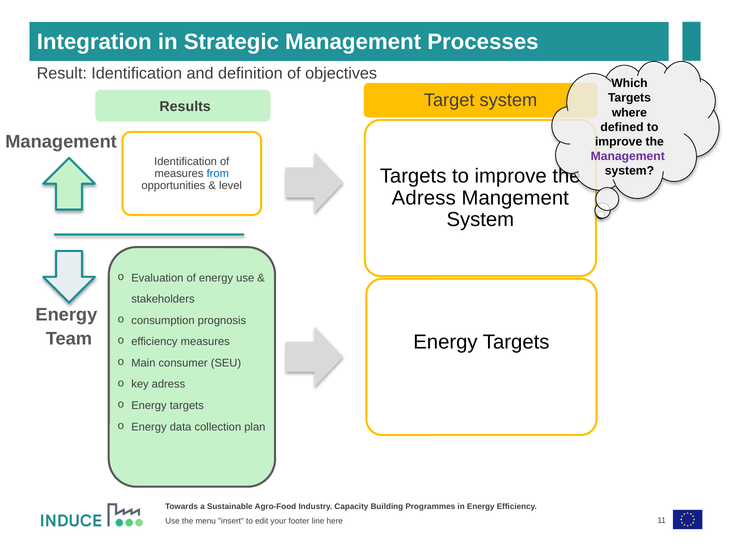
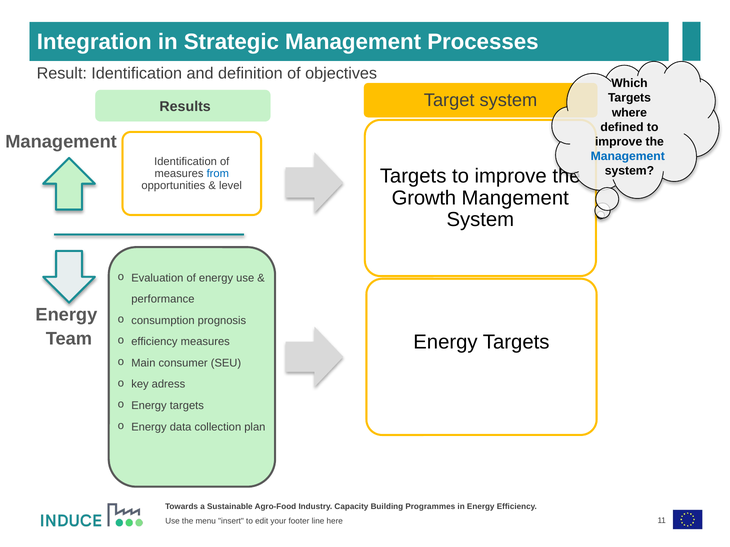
Management at (628, 156) colour: purple -> blue
Adress at (424, 198): Adress -> Growth
stakeholders: stakeholders -> performance
